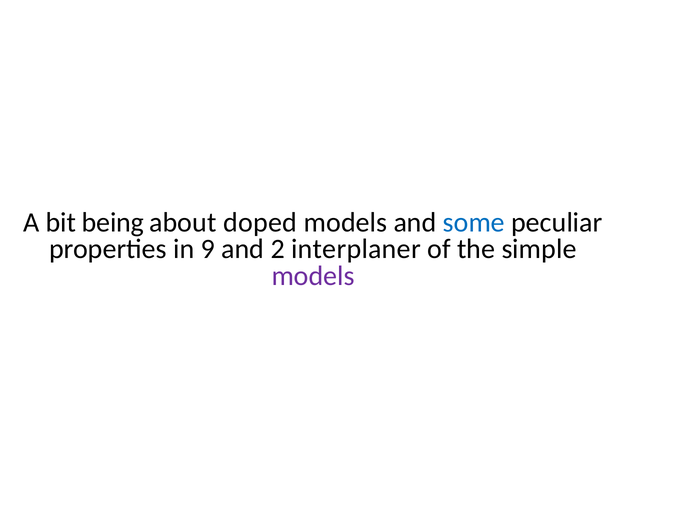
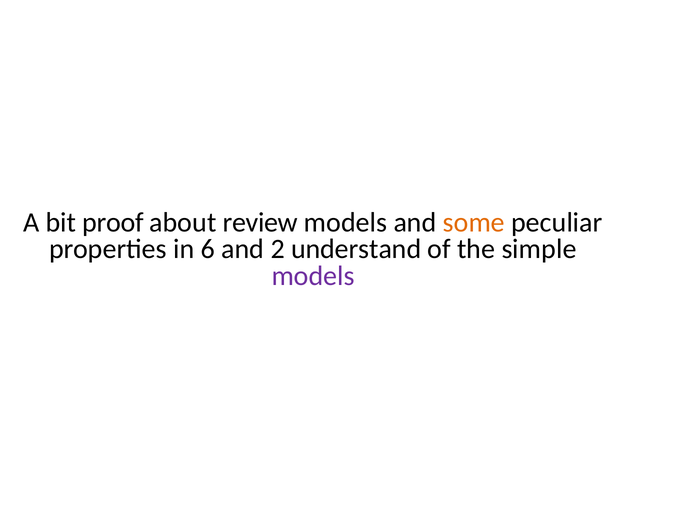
being: being -> proof
doped: doped -> review
some colour: blue -> orange
9: 9 -> 6
interplaner: interplaner -> understand
